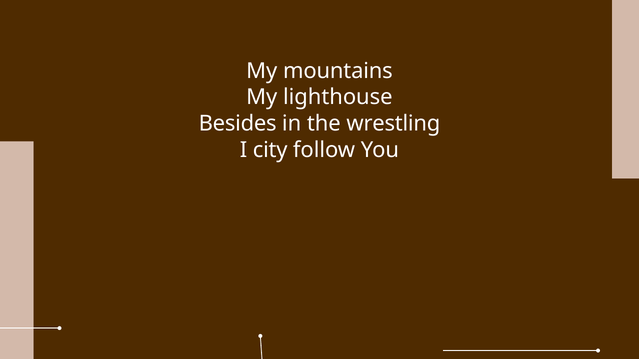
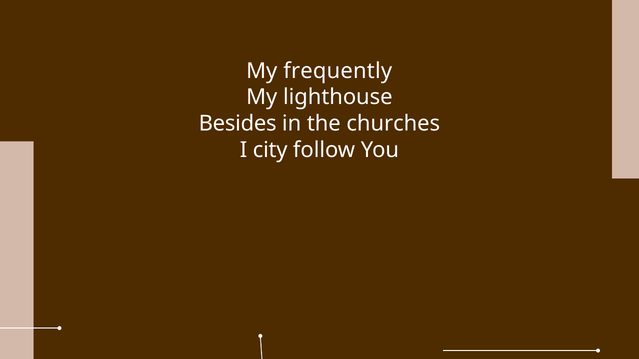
mountains: mountains -> frequently
wrestling: wrestling -> churches
